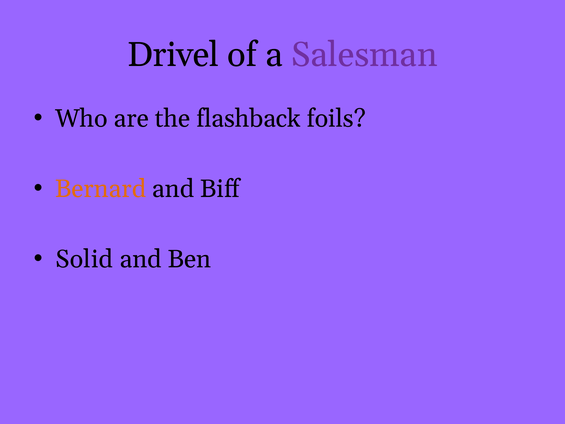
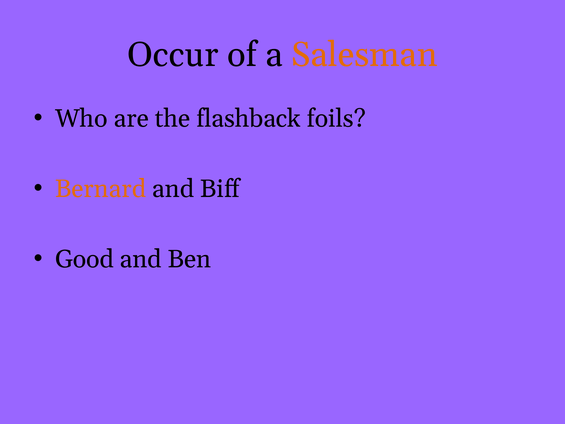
Drivel: Drivel -> Occur
Salesman colour: purple -> orange
Solid: Solid -> Good
